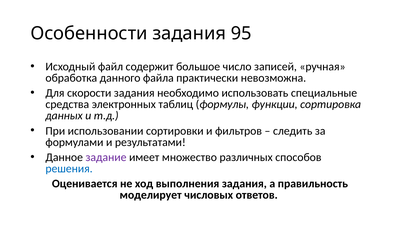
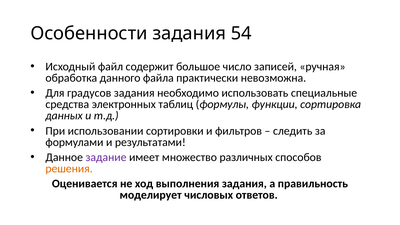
95: 95 -> 54
скорости: скорости -> градусов
решения colour: blue -> orange
